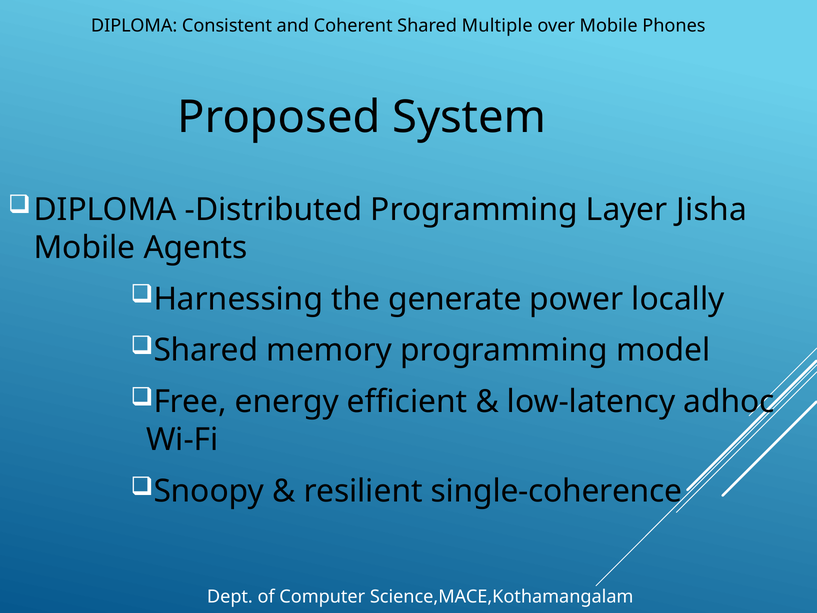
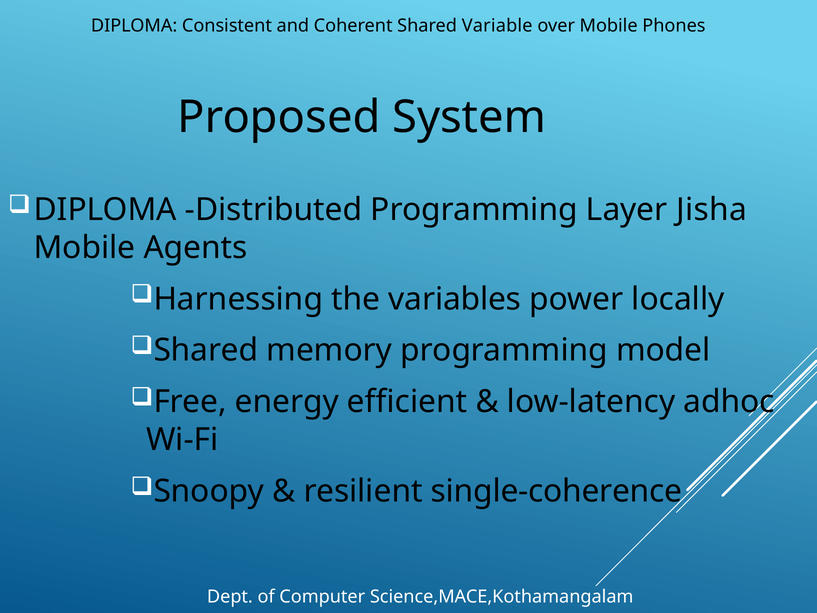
Multiple: Multiple -> Variable
generate: generate -> variables
